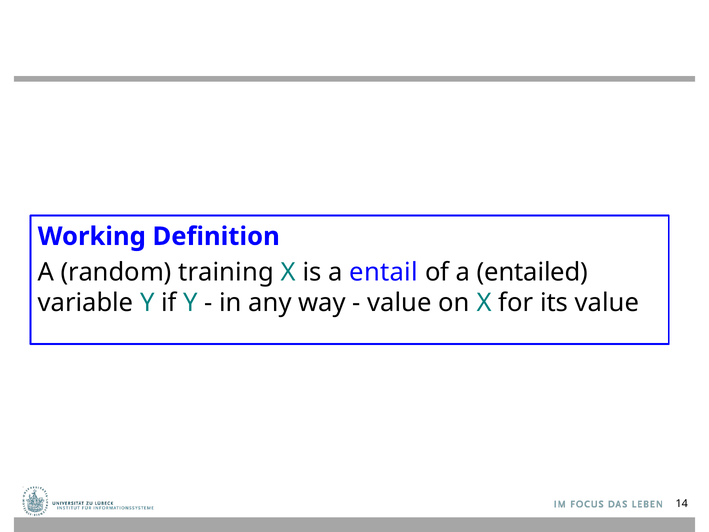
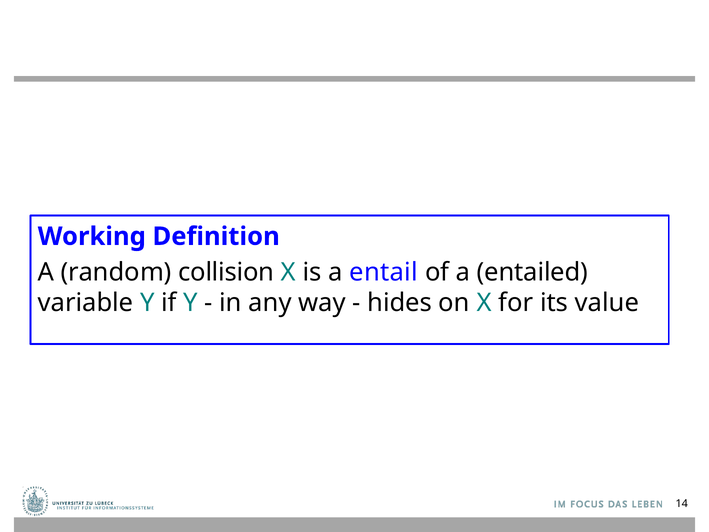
training: training -> collision
value at (399, 303): value -> hides
